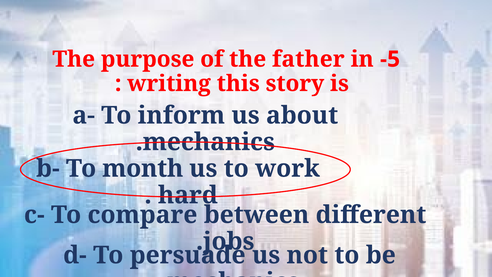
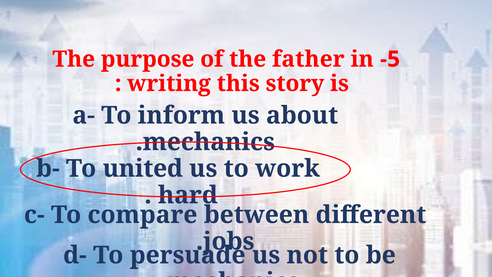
month: month -> united
